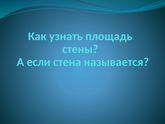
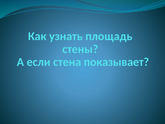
называется: называется -> показывает
